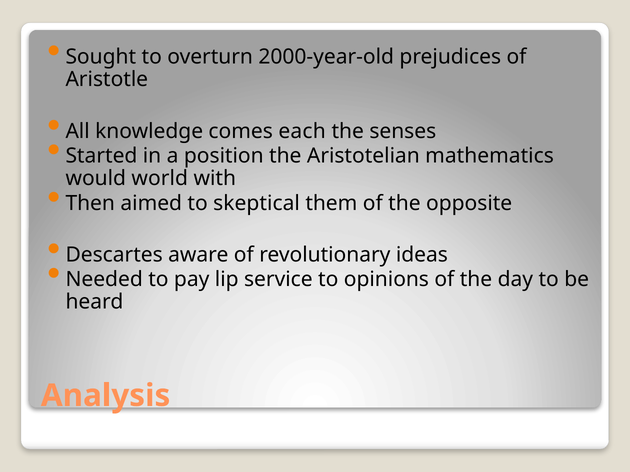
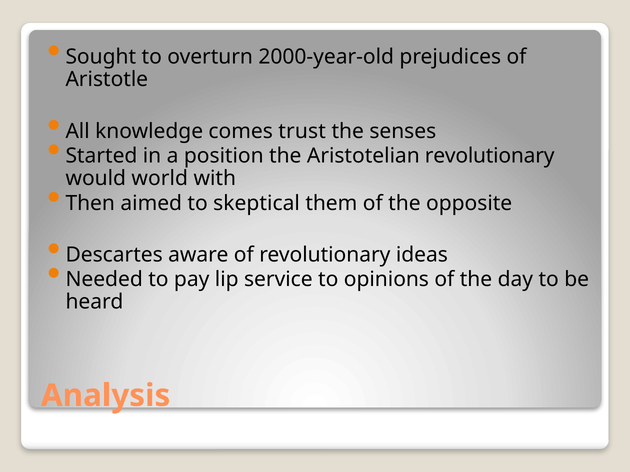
each: each -> trust
Aristotelian mathematics: mathematics -> revolutionary
